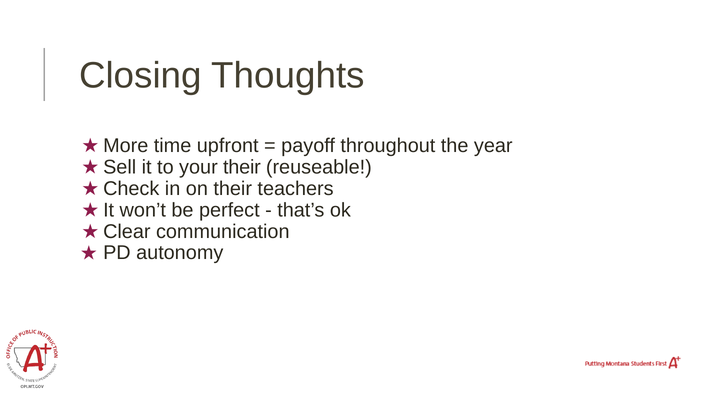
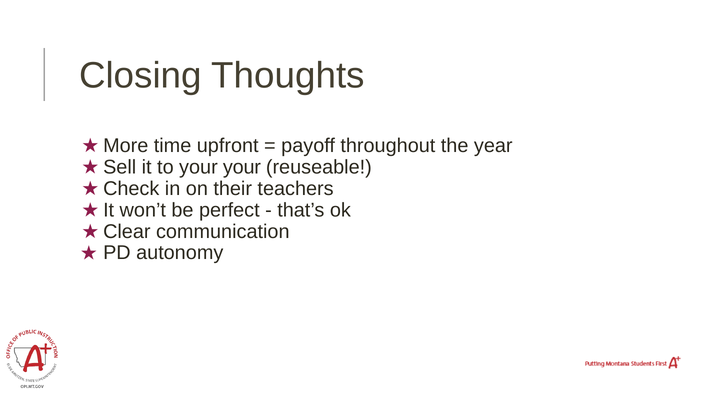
your their: their -> your
